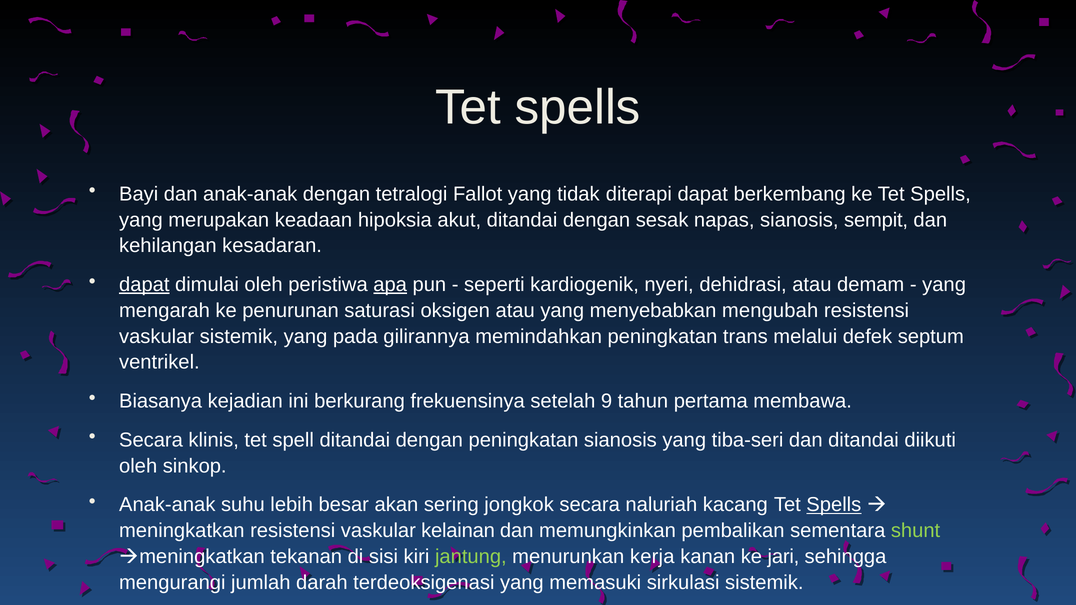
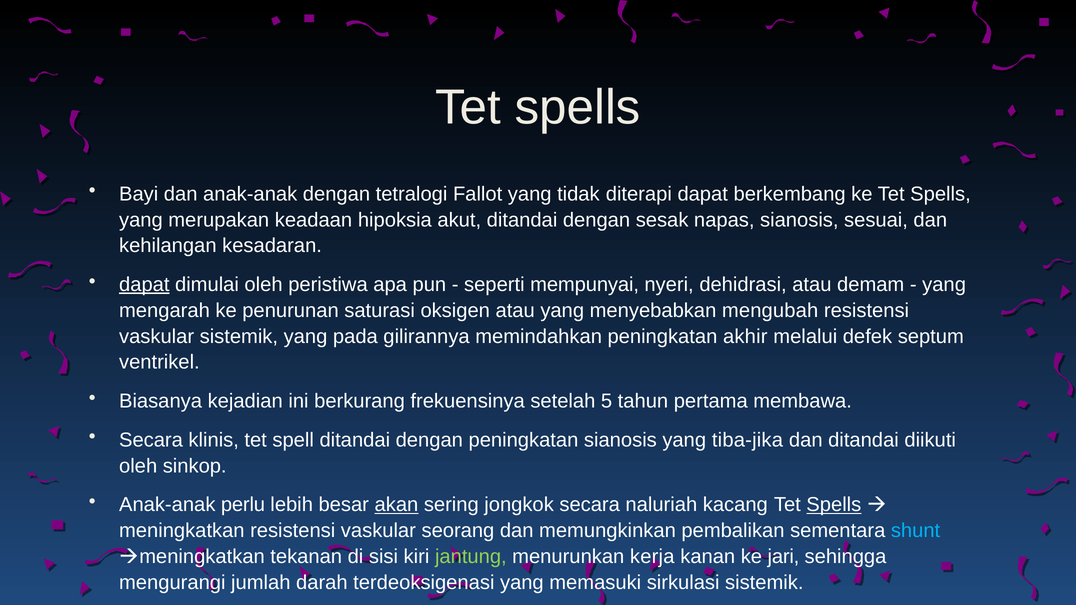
sempit: sempit -> sesuai
apa underline: present -> none
kardiogenik: kardiogenik -> mempunyai
trans: trans -> akhir
9: 9 -> 5
tiba-seri: tiba-seri -> tiba-jika
suhu: suhu -> perlu
akan underline: none -> present
kelainan: kelainan -> seorang
shunt colour: light green -> light blue
